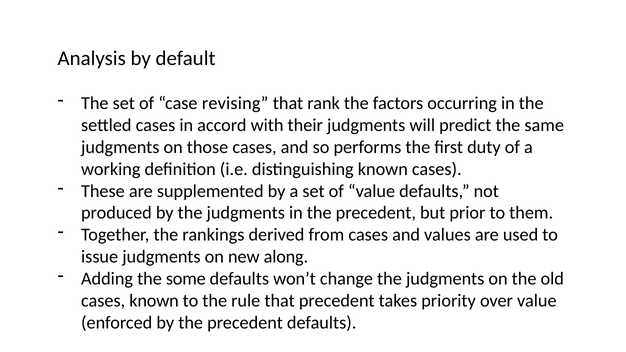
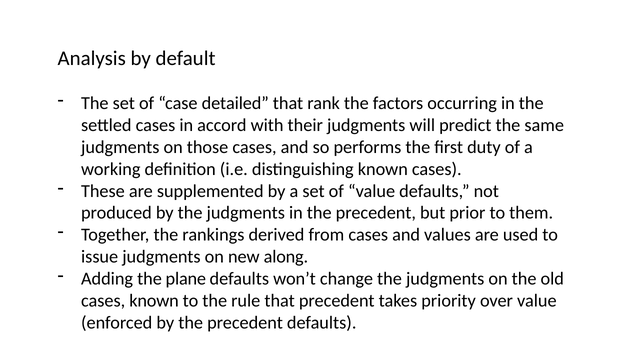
revising: revising -> detailed
some: some -> plane
